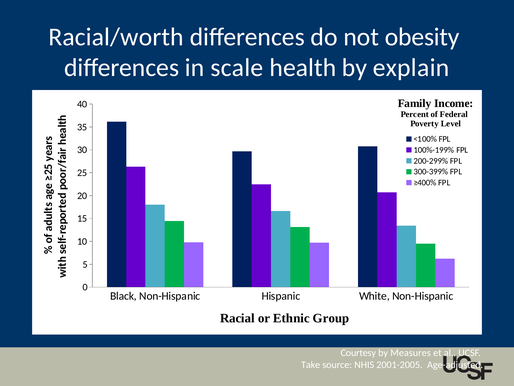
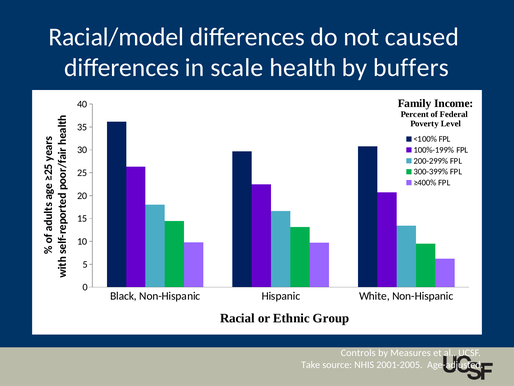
Racial/worth: Racial/worth -> Racial/model
obesity: obesity -> caused
explain: explain -> buffers
Courtesy: Courtesy -> Controls
